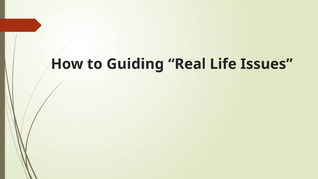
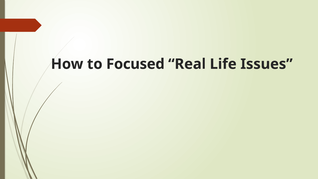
Guiding: Guiding -> Focused
